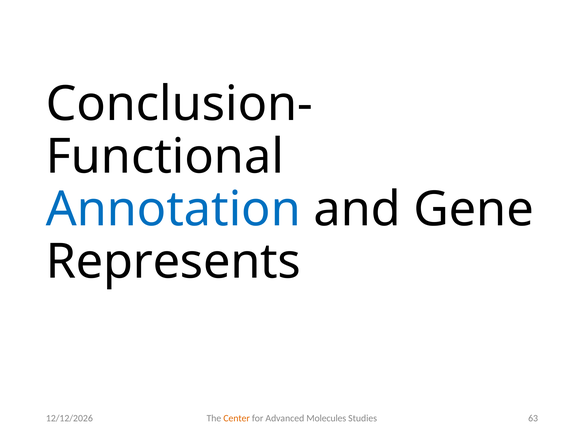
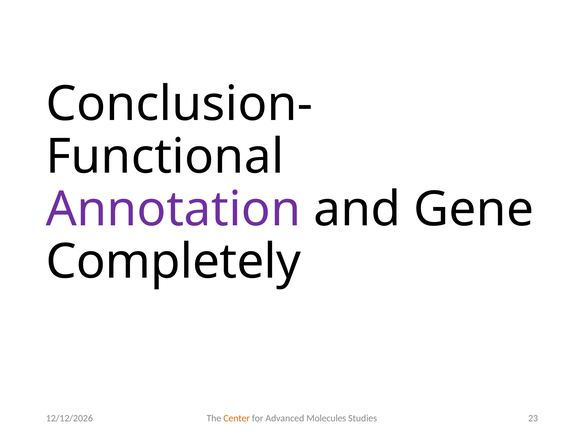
Annotation colour: blue -> purple
Represents: Represents -> Completely
63: 63 -> 23
